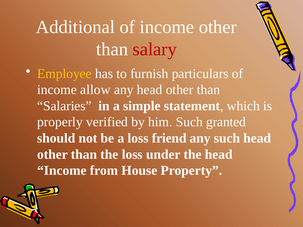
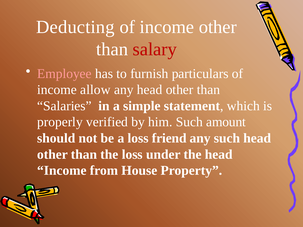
Additional: Additional -> Deducting
Employee colour: yellow -> pink
granted: granted -> amount
